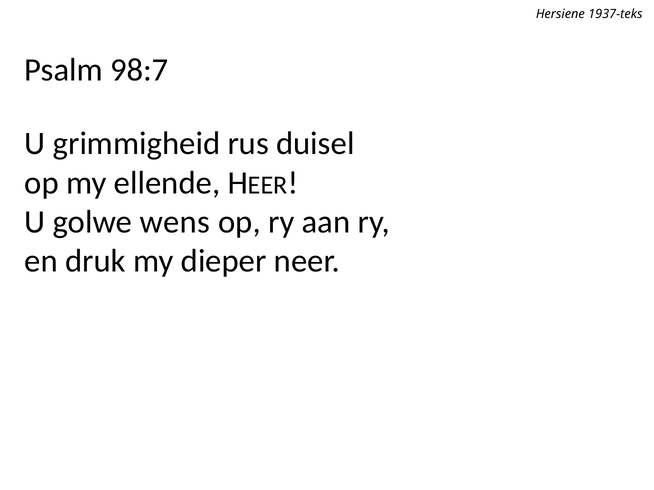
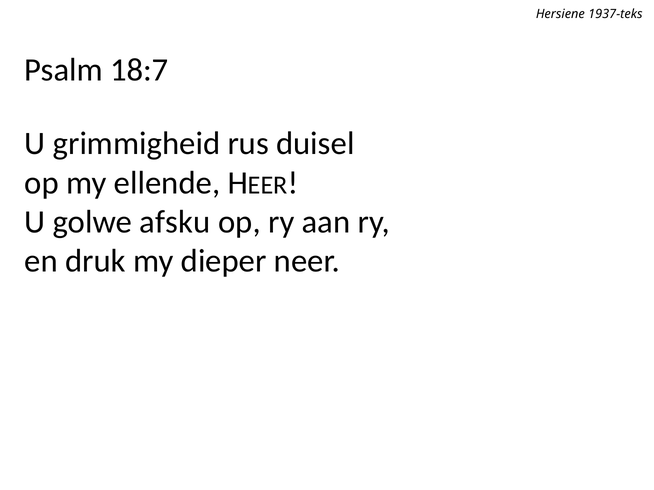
98:7: 98:7 -> 18:7
wens: wens -> afsku
